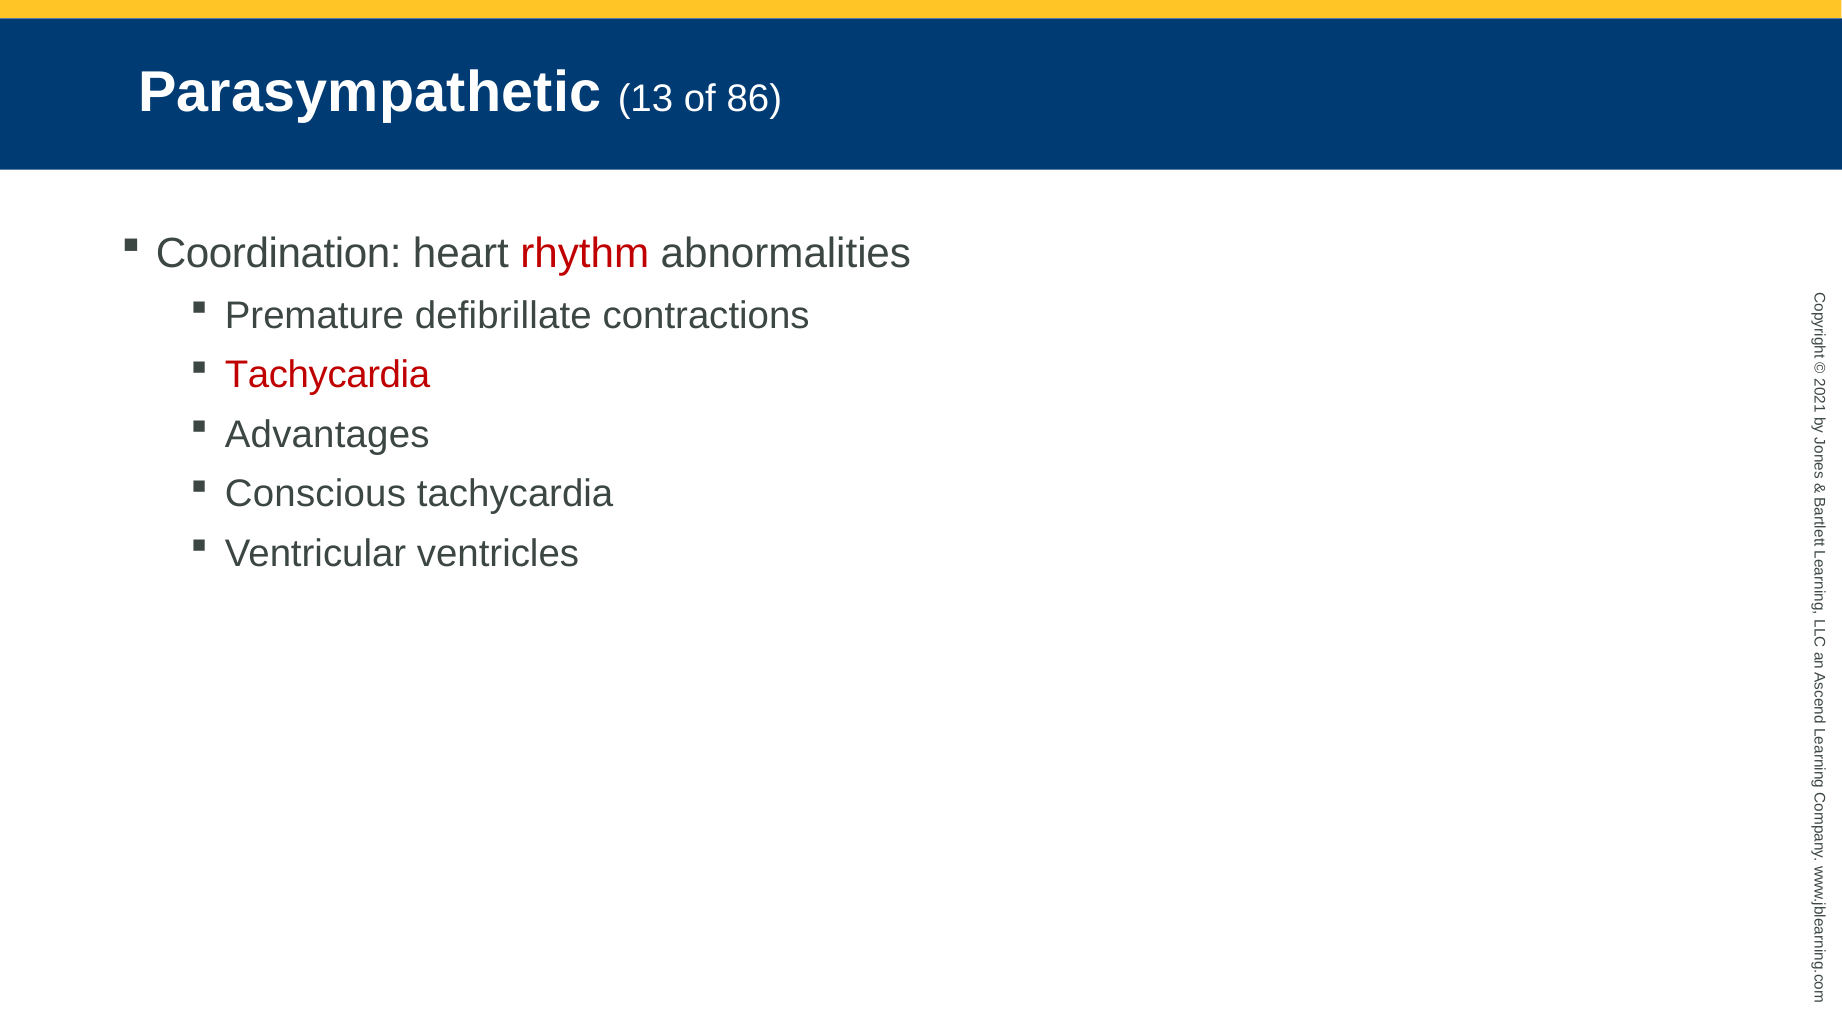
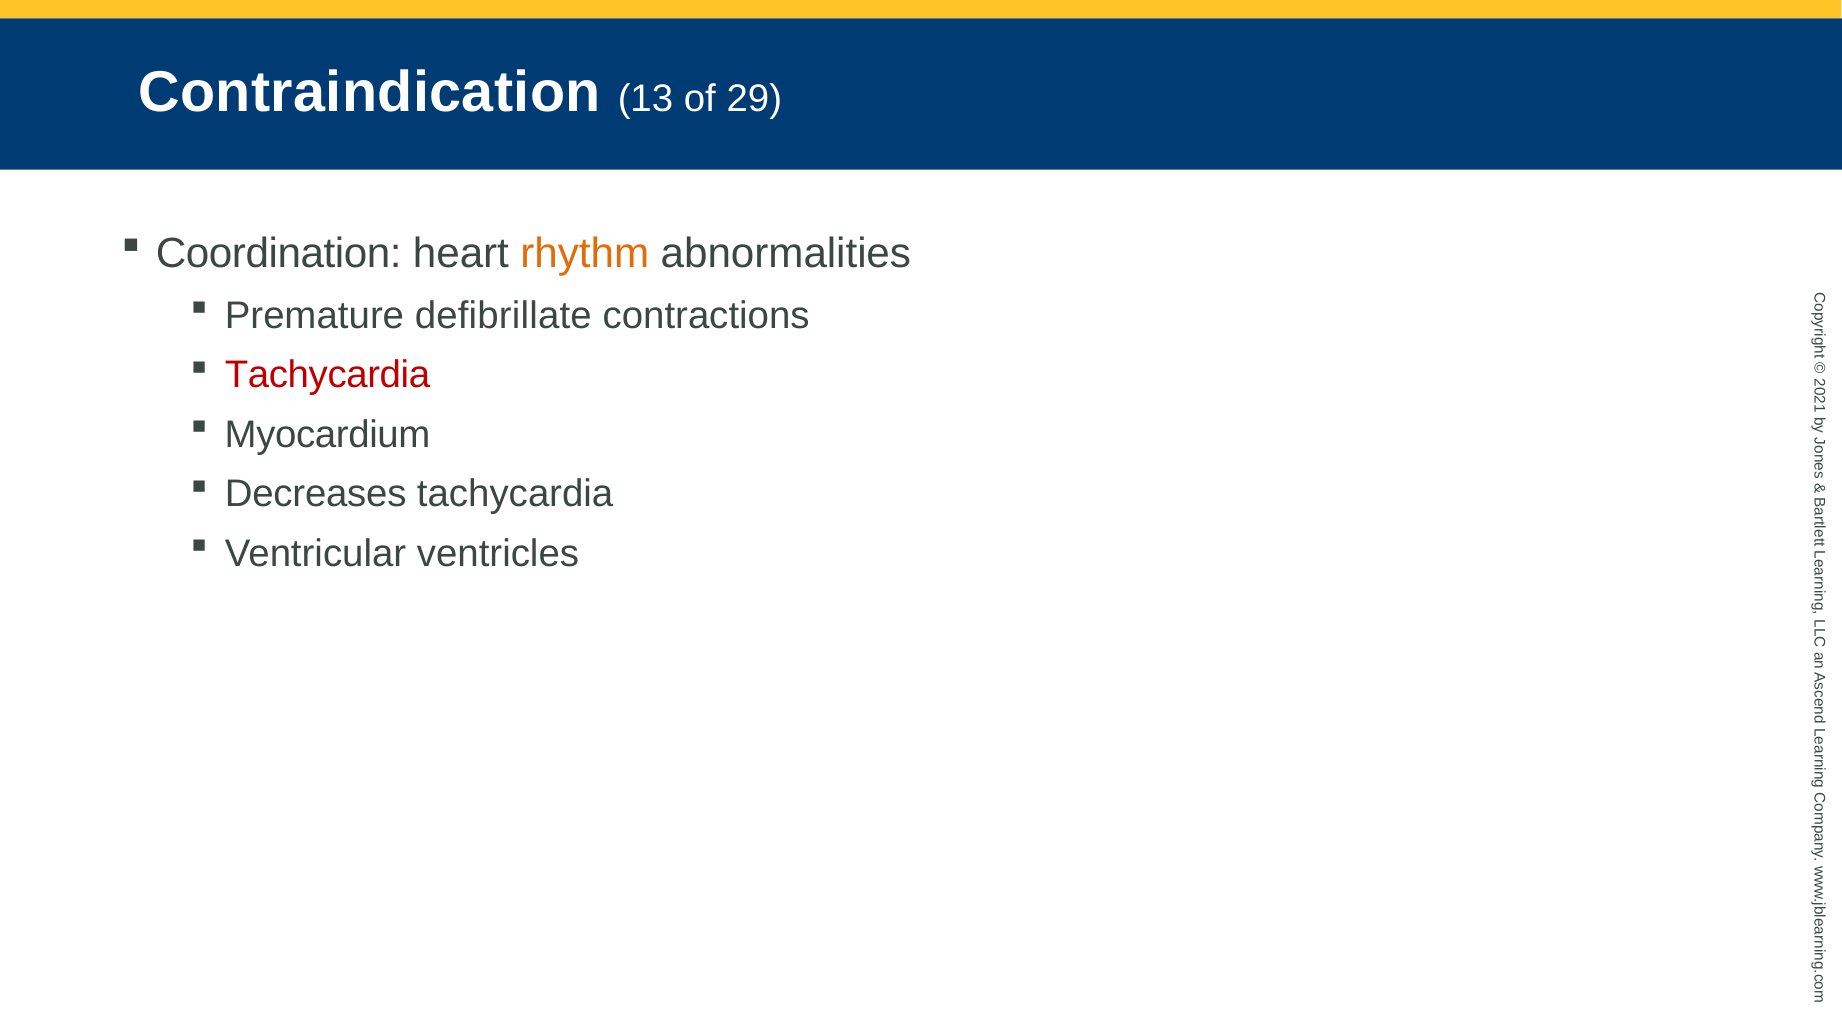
Parasympathetic: Parasympathetic -> Contraindication
86: 86 -> 29
rhythm colour: red -> orange
Advantages: Advantages -> Myocardium
Conscious: Conscious -> Decreases
